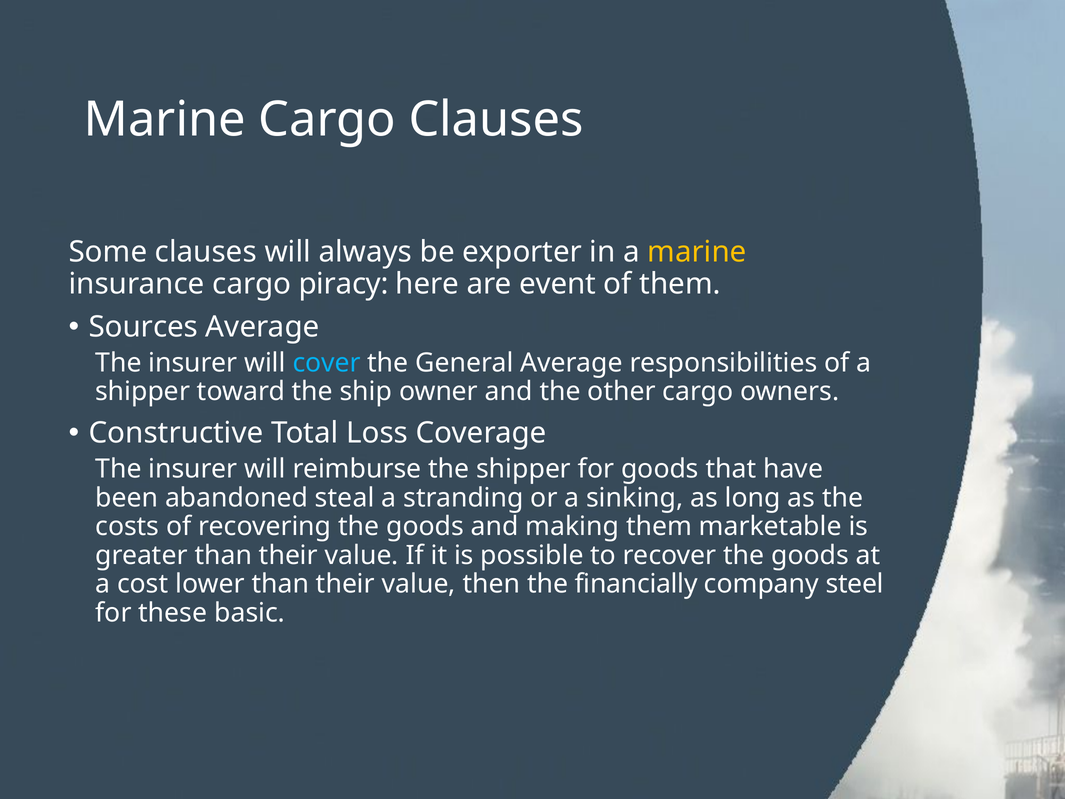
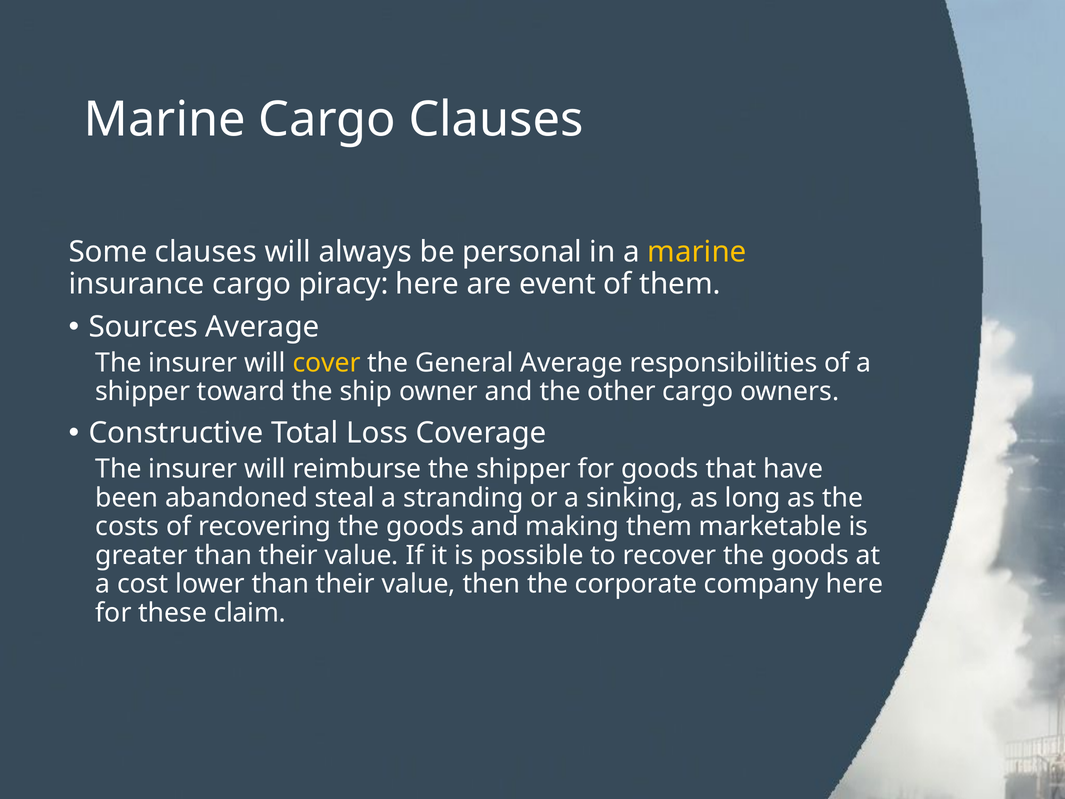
exporter: exporter -> personal
cover colour: light blue -> yellow
financially: financially -> corporate
company steel: steel -> here
basic: basic -> claim
